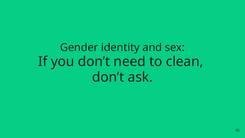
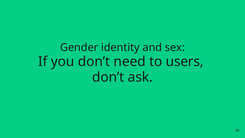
clean: clean -> users
